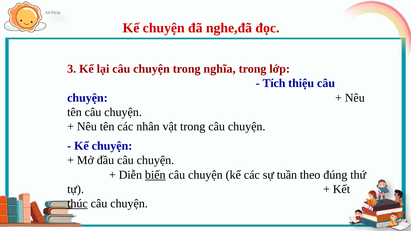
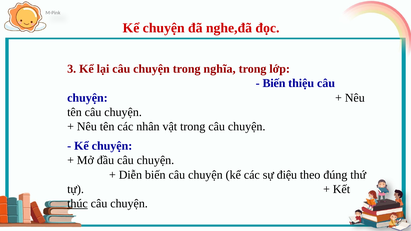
Tích at (274, 83): Tích -> Biến
biến at (155, 175) underline: present -> none
tuần: tuần -> điệu
